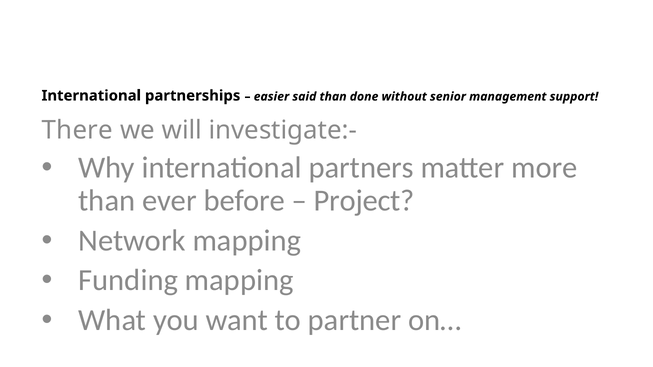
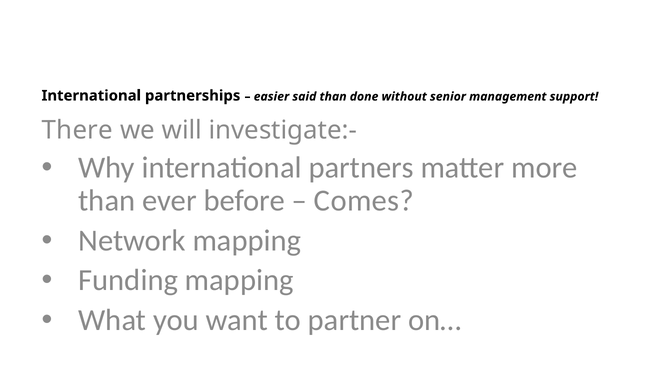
Project: Project -> Comes
